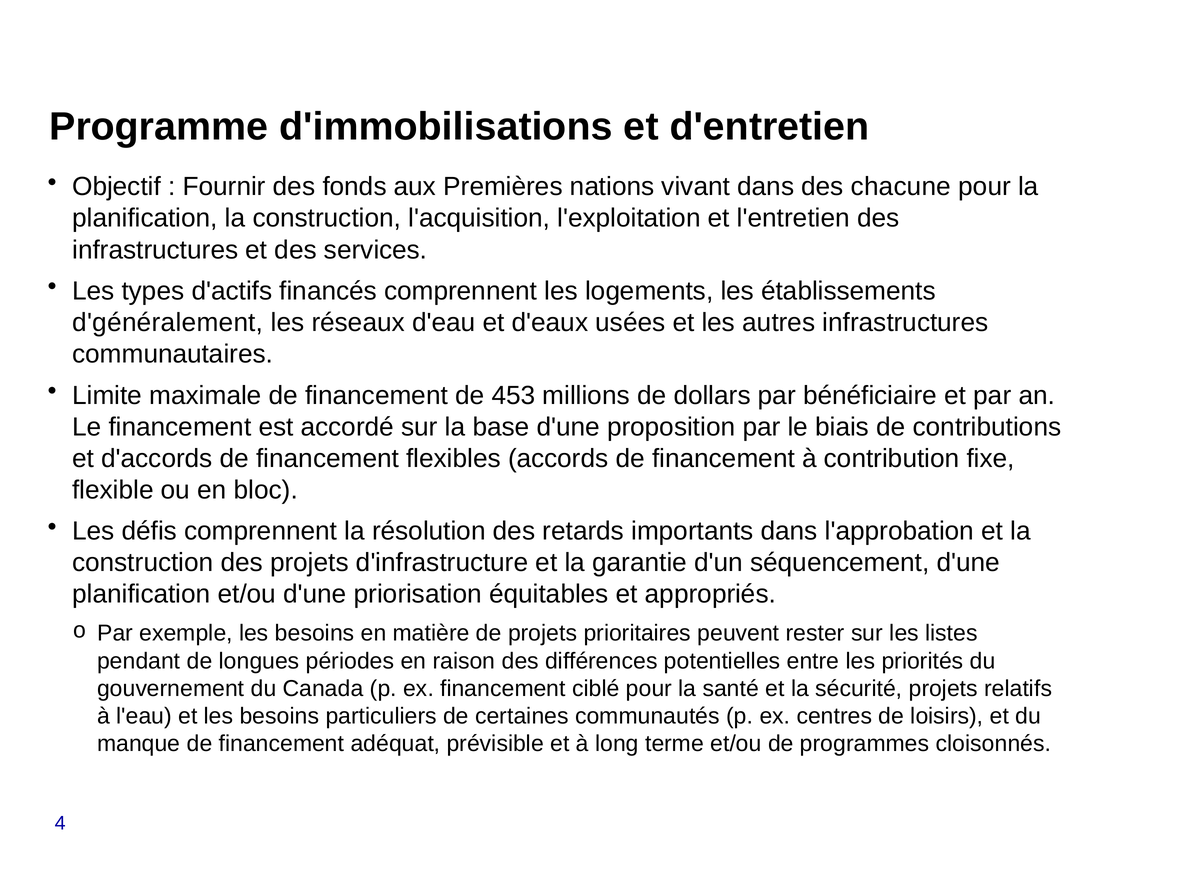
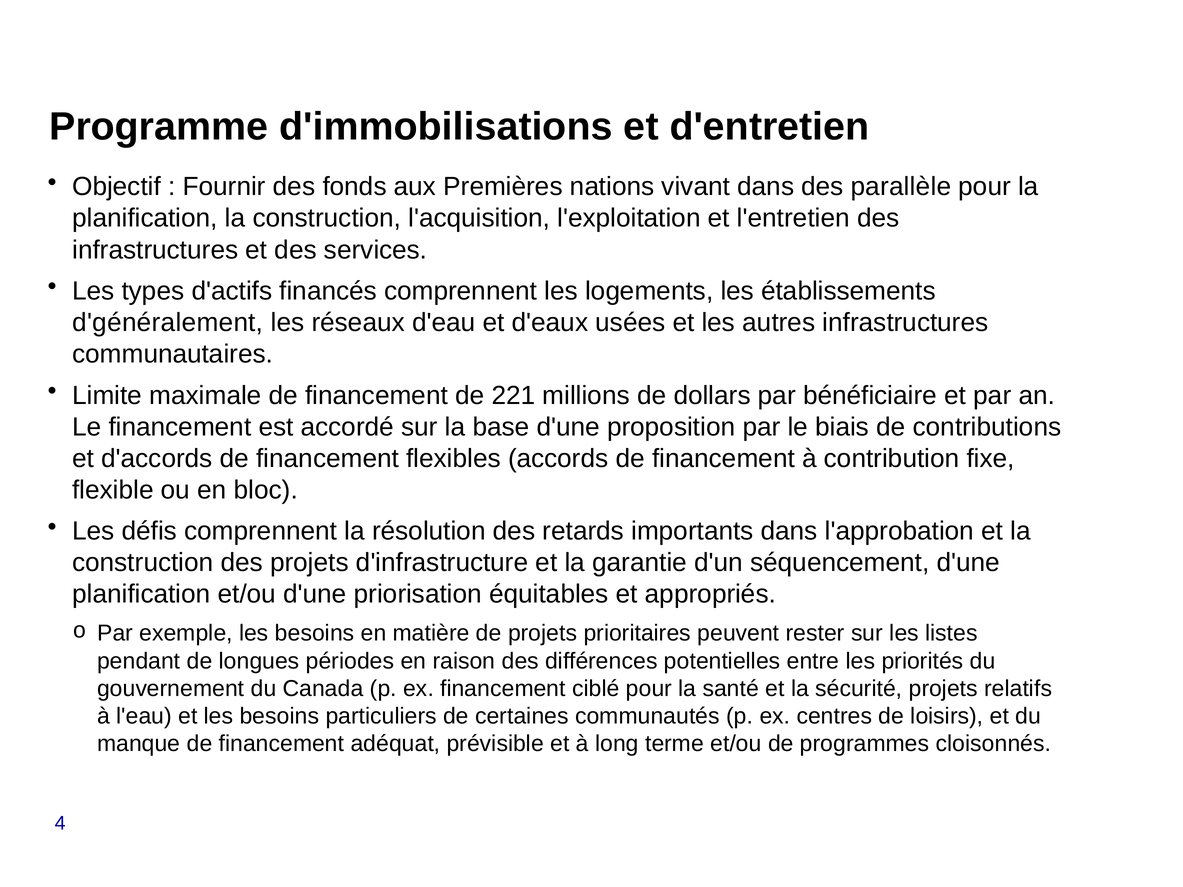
chacune: chacune -> parallèle
453: 453 -> 221
